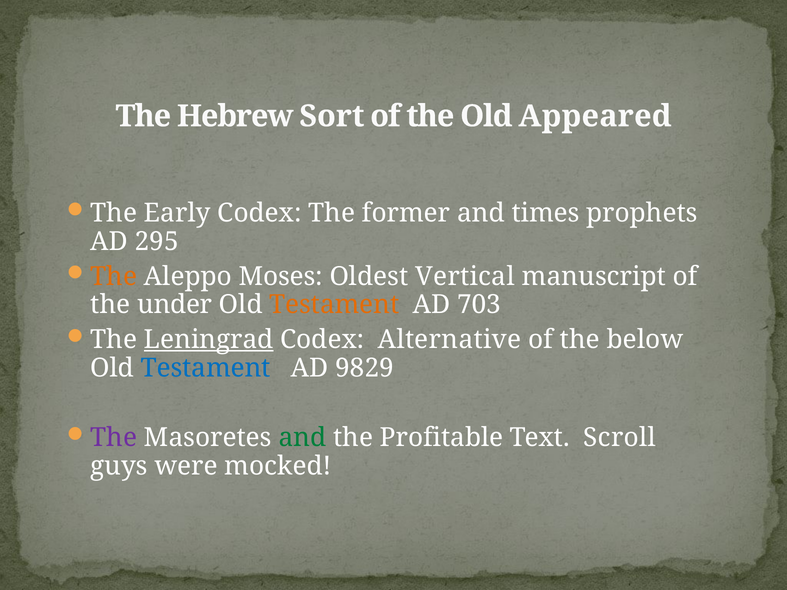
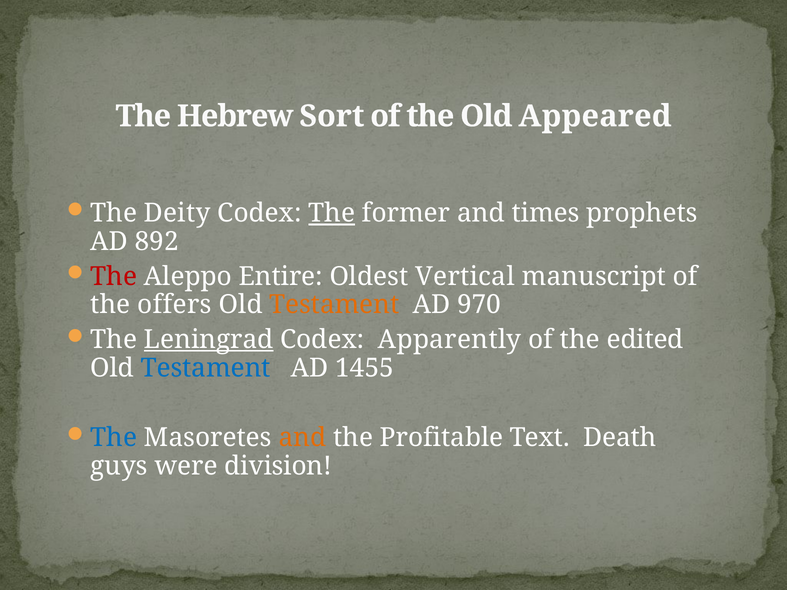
Early: Early -> Deity
The at (332, 213) underline: none -> present
295: 295 -> 892
The at (114, 277) colour: orange -> red
Moses: Moses -> Entire
under: under -> offers
703: 703 -> 970
Alternative: Alternative -> Apparently
below: below -> edited
9829: 9829 -> 1455
The at (114, 438) colour: purple -> blue
and at (302, 438) colour: green -> orange
Scroll: Scroll -> Death
mocked: mocked -> division
